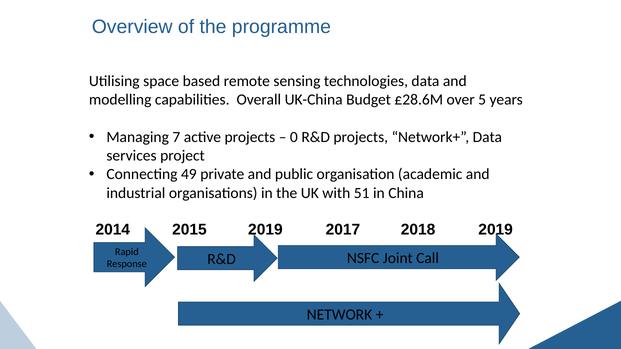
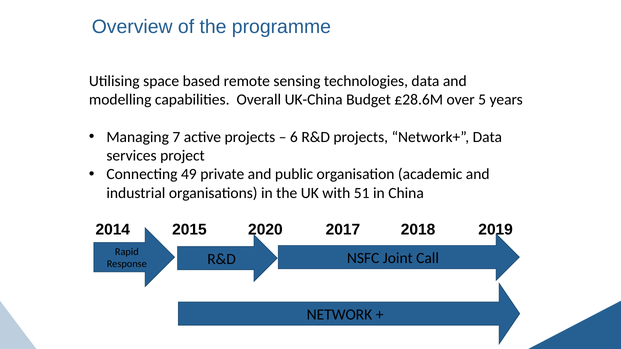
0: 0 -> 6
2015 2019: 2019 -> 2020
